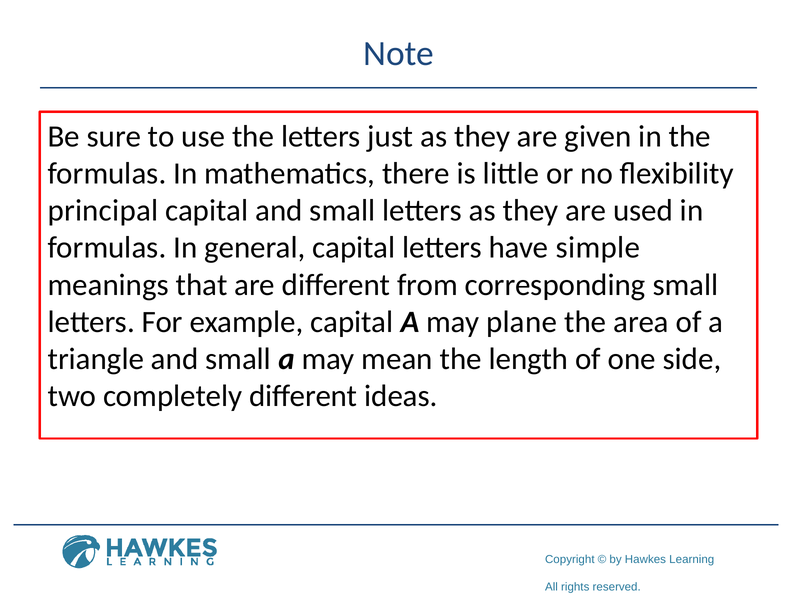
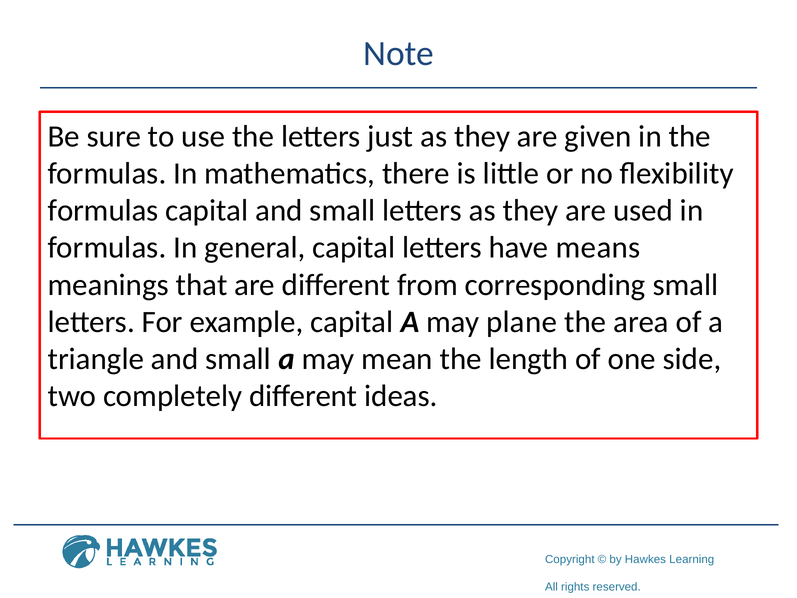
principal at (103, 210): principal -> formulas
simple: simple -> means
